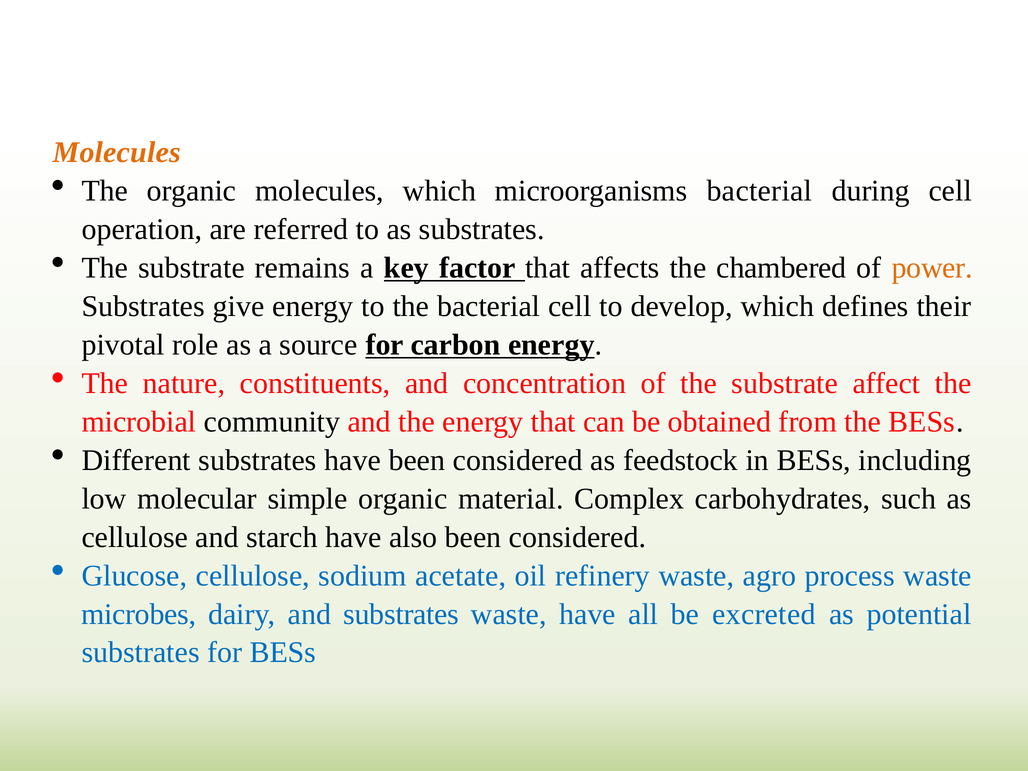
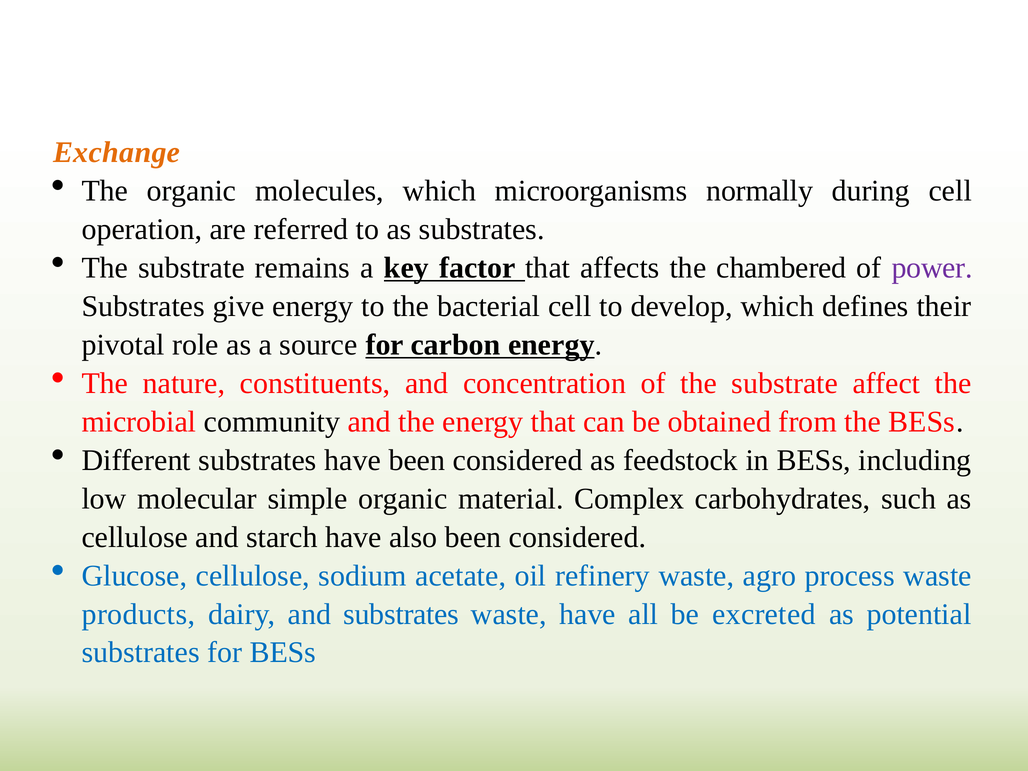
Molecules at (117, 152): Molecules -> Exchange
microorganisms bacterial: bacterial -> normally
power colour: orange -> purple
microbes: microbes -> products
